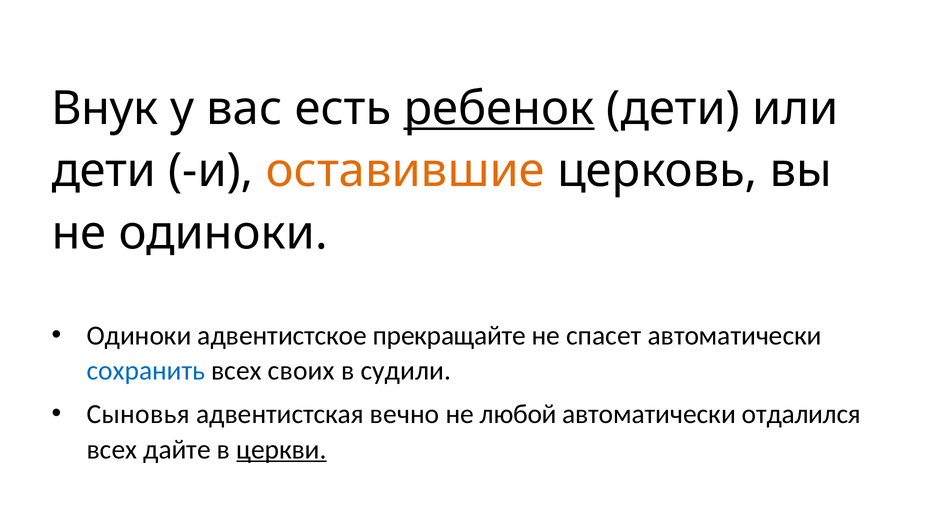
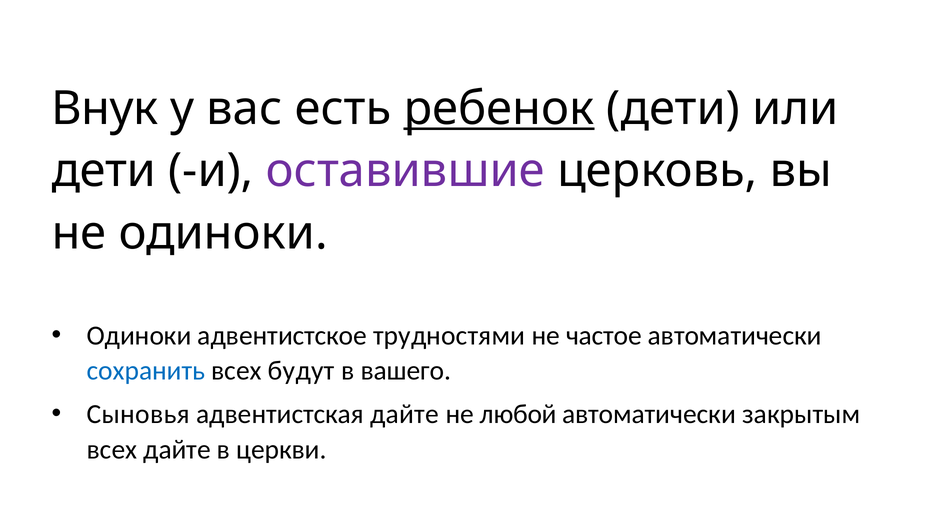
оставившие colour: orange -> purple
прекращайте: прекращайте -> трудностями
спасет: спасет -> частое
своих: своих -> будут
судили: судили -> вашего
адвентистская вечно: вечно -> дайте
отдалился: отдалился -> закрытым
церкви underline: present -> none
